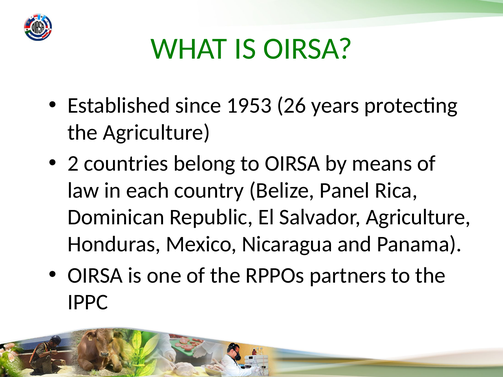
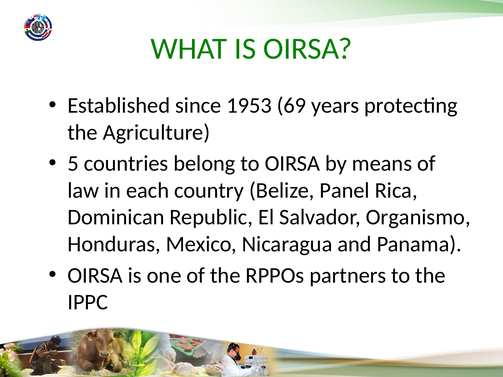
26: 26 -> 69
2: 2 -> 5
Salvador Agriculture: Agriculture -> Organismo
